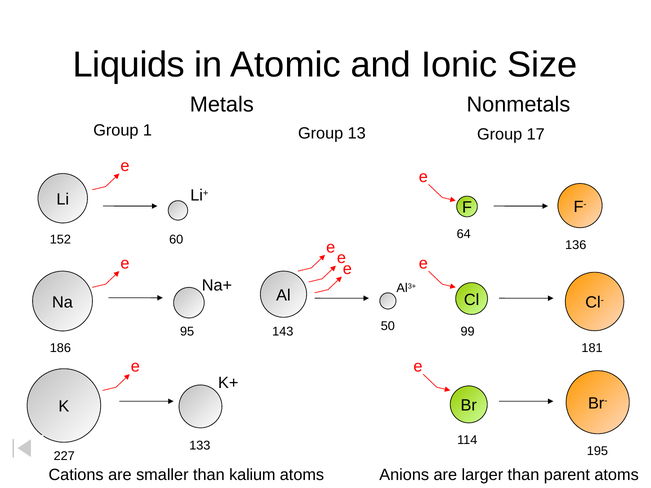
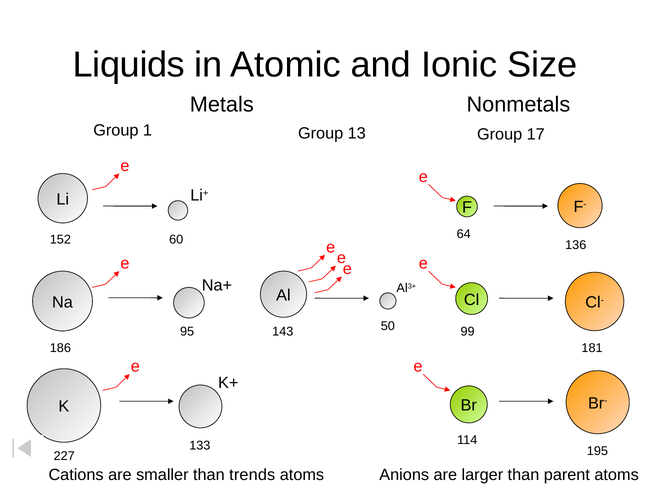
kalium: kalium -> trends
